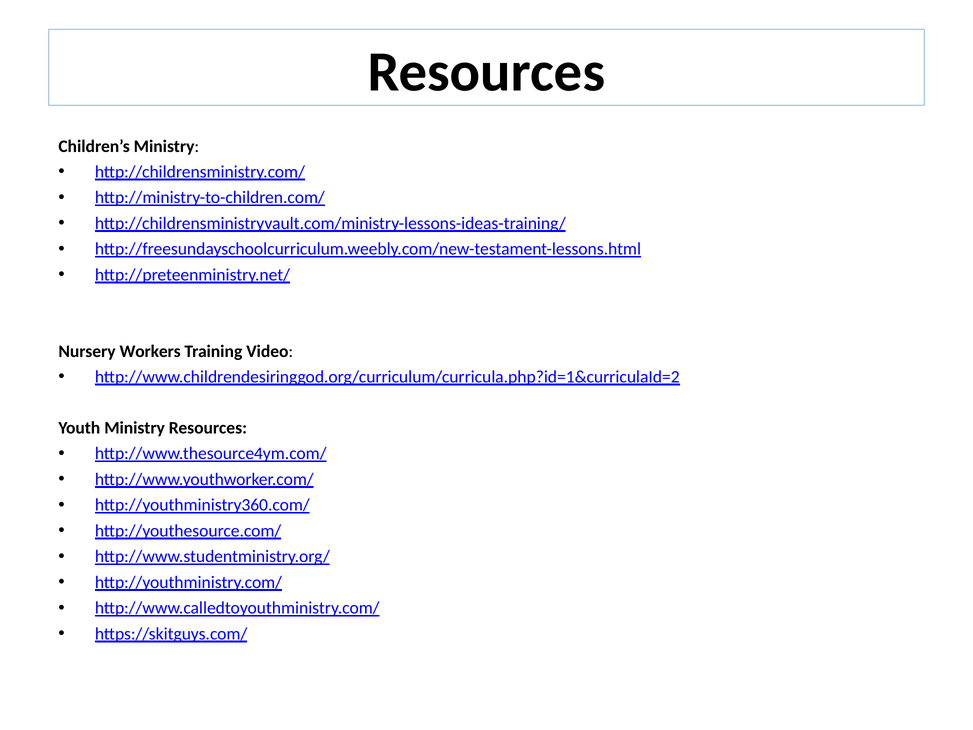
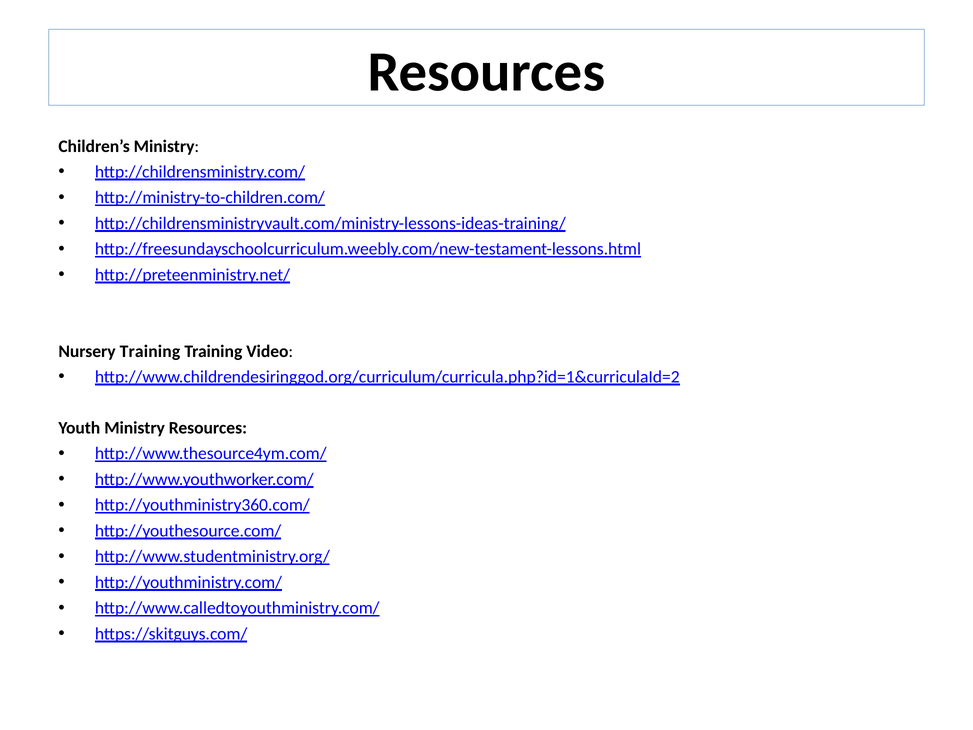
Nursery Workers: Workers -> Training
